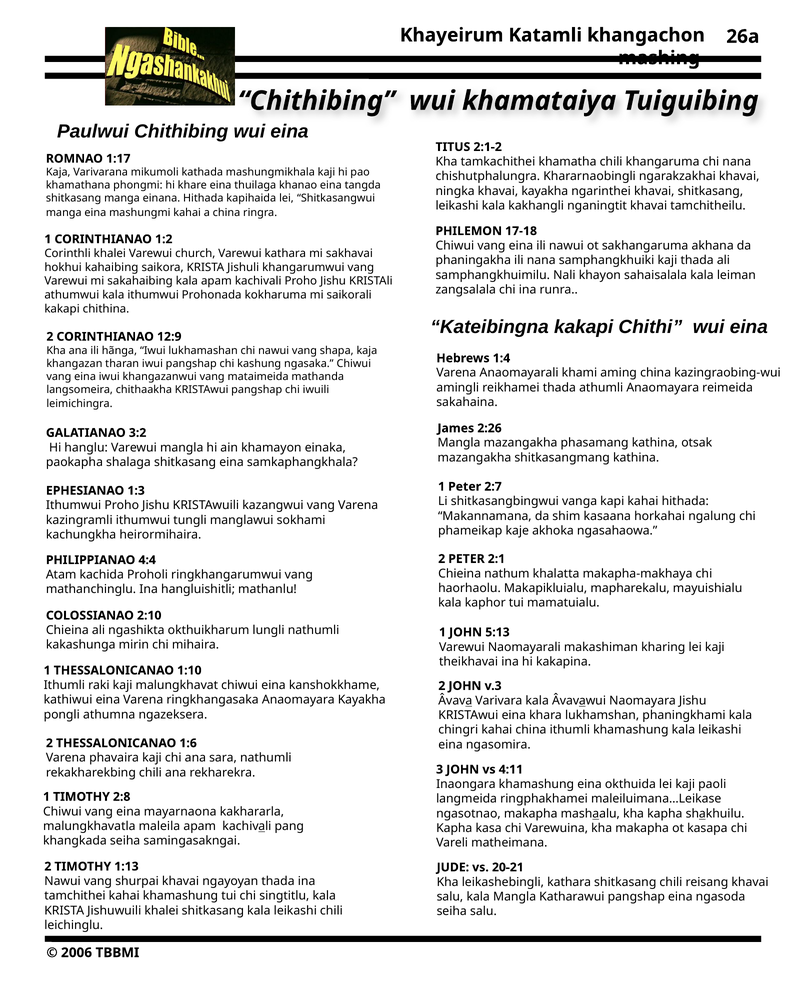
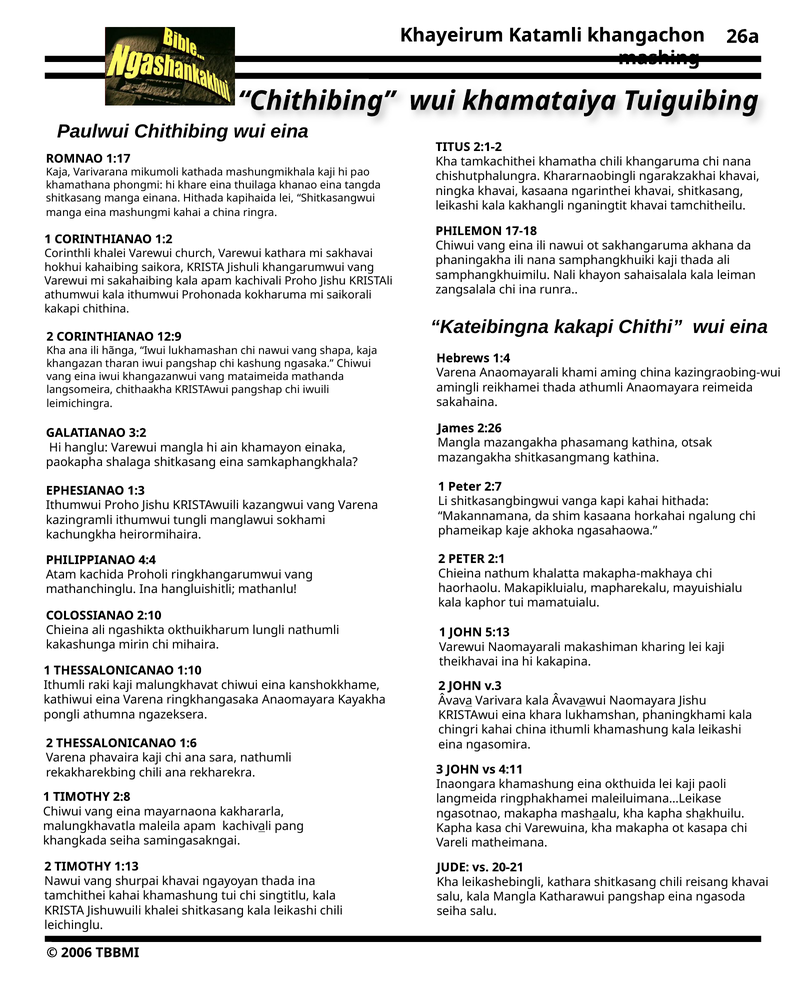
khavai kayakha: kayakha -> kasaana
